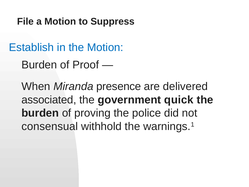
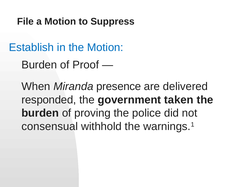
associated: associated -> responded
quick: quick -> taken
